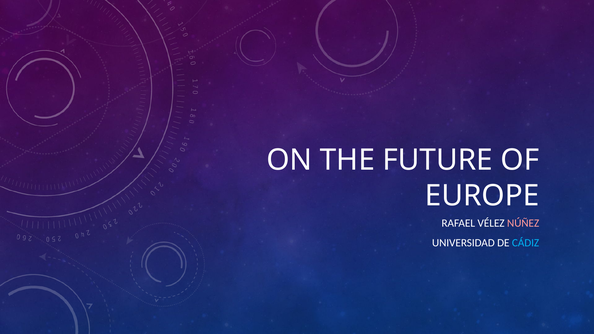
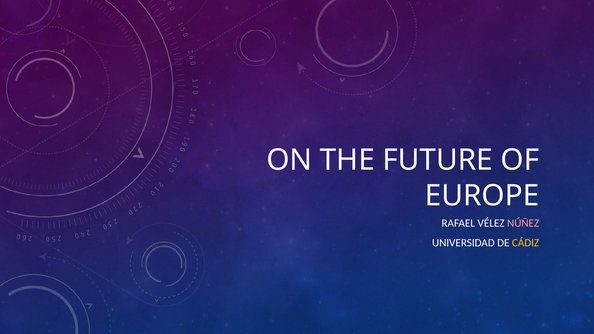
CÁDIZ colour: light blue -> yellow
